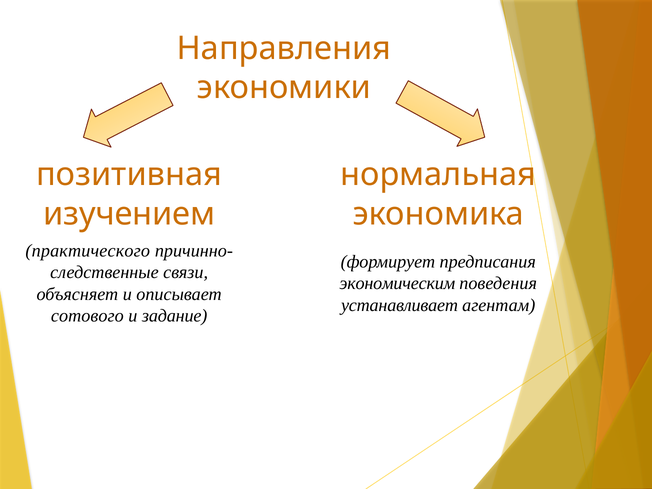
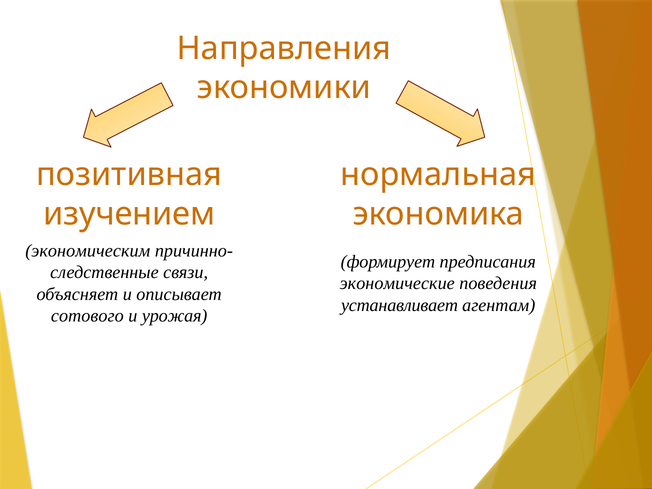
практического: практического -> экономическим
экономическим: экономическим -> экономические
задание: задание -> урожая
